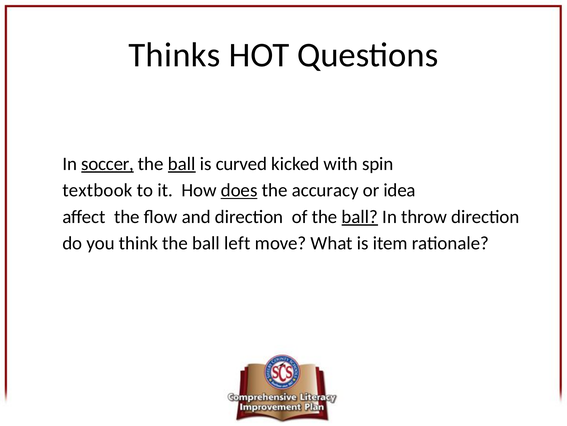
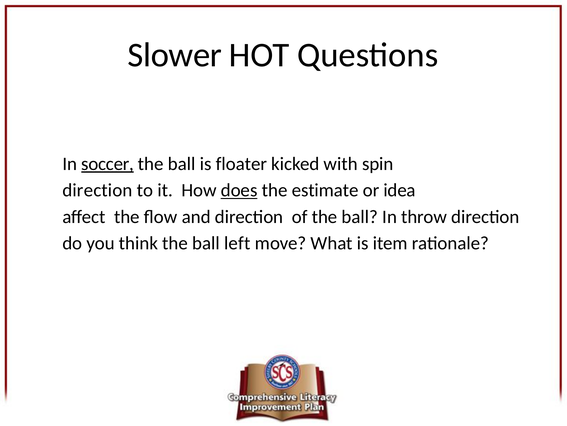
Thinks: Thinks -> Slower
ball at (182, 164) underline: present -> none
curved: curved -> floater
textbook at (97, 190): textbook -> direction
accuracy: accuracy -> estimate
ball at (360, 216) underline: present -> none
